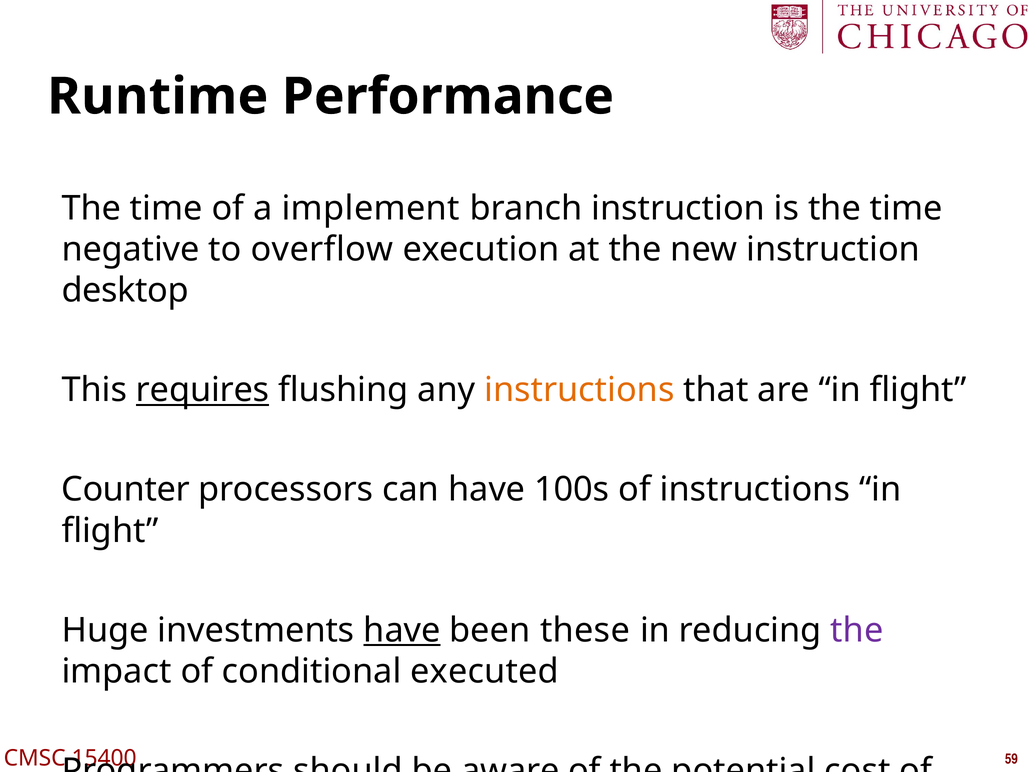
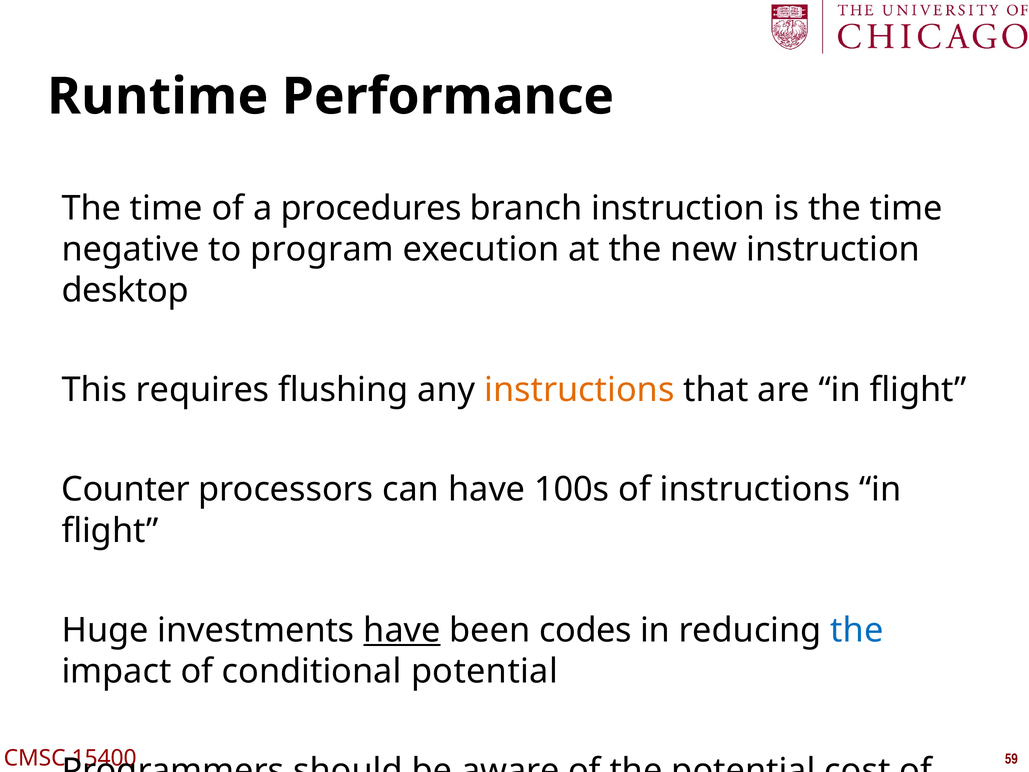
implement: implement -> procedures
overflow: overflow -> program
requires underline: present -> none
these: these -> codes
the at (857, 630) colour: purple -> blue
conditional executed: executed -> potential
